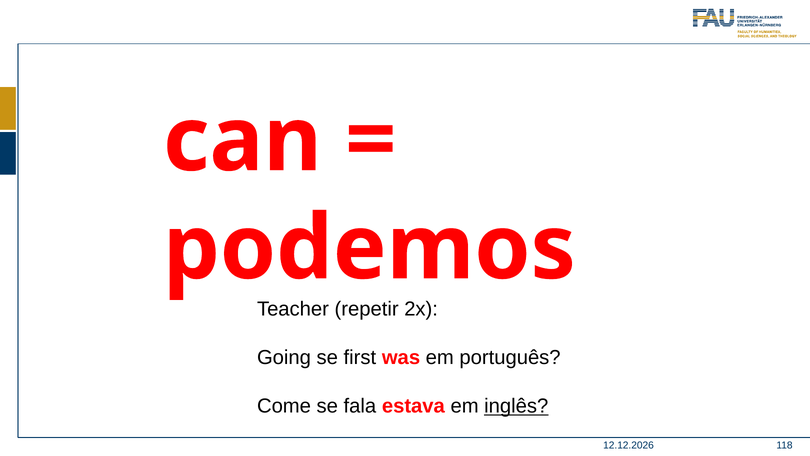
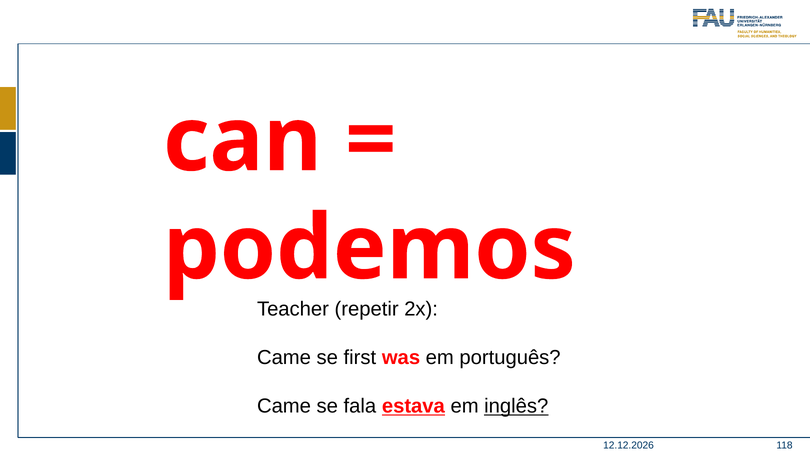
Going at (284, 357): Going -> Came
Come at (284, 406): Come -> Came
estava underline: none -> present
